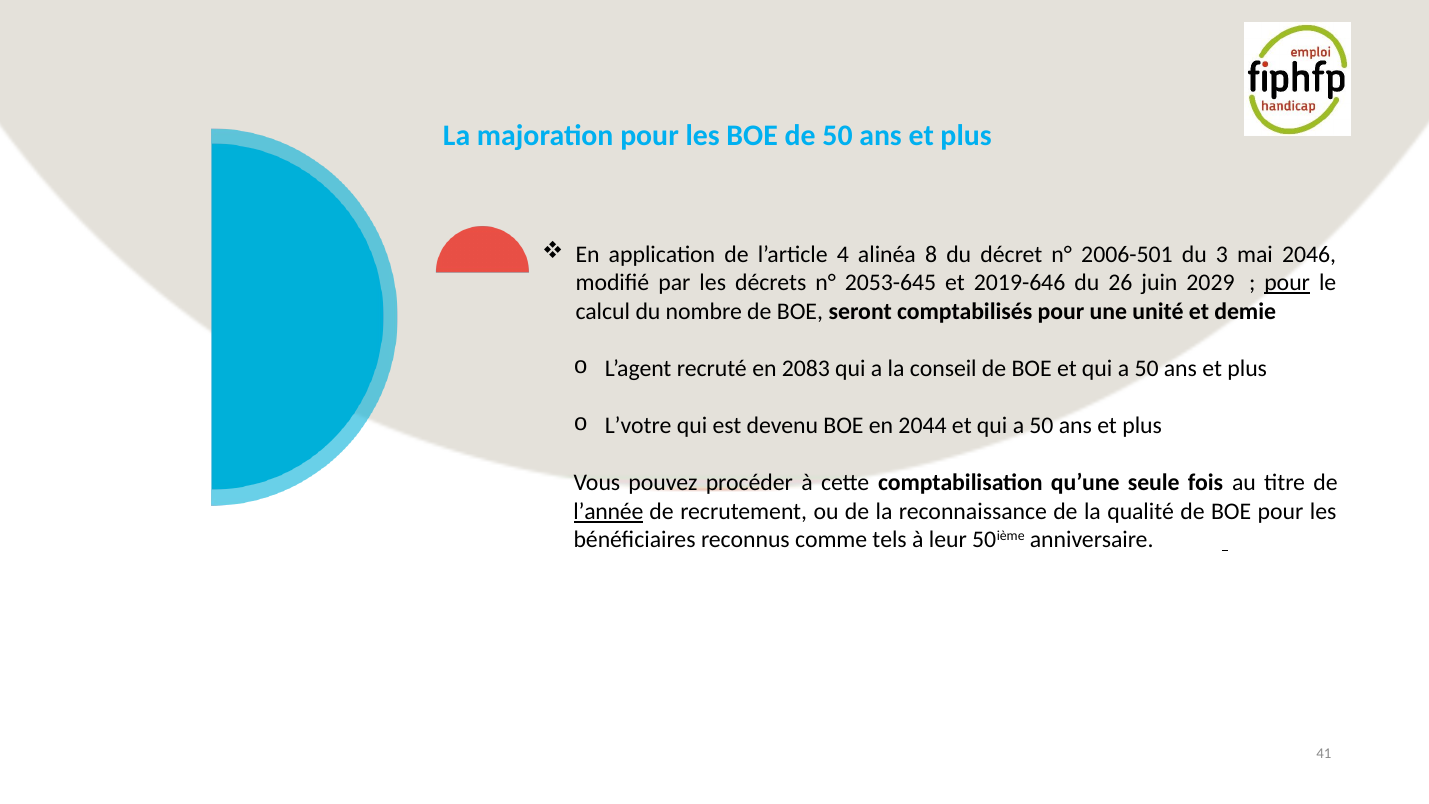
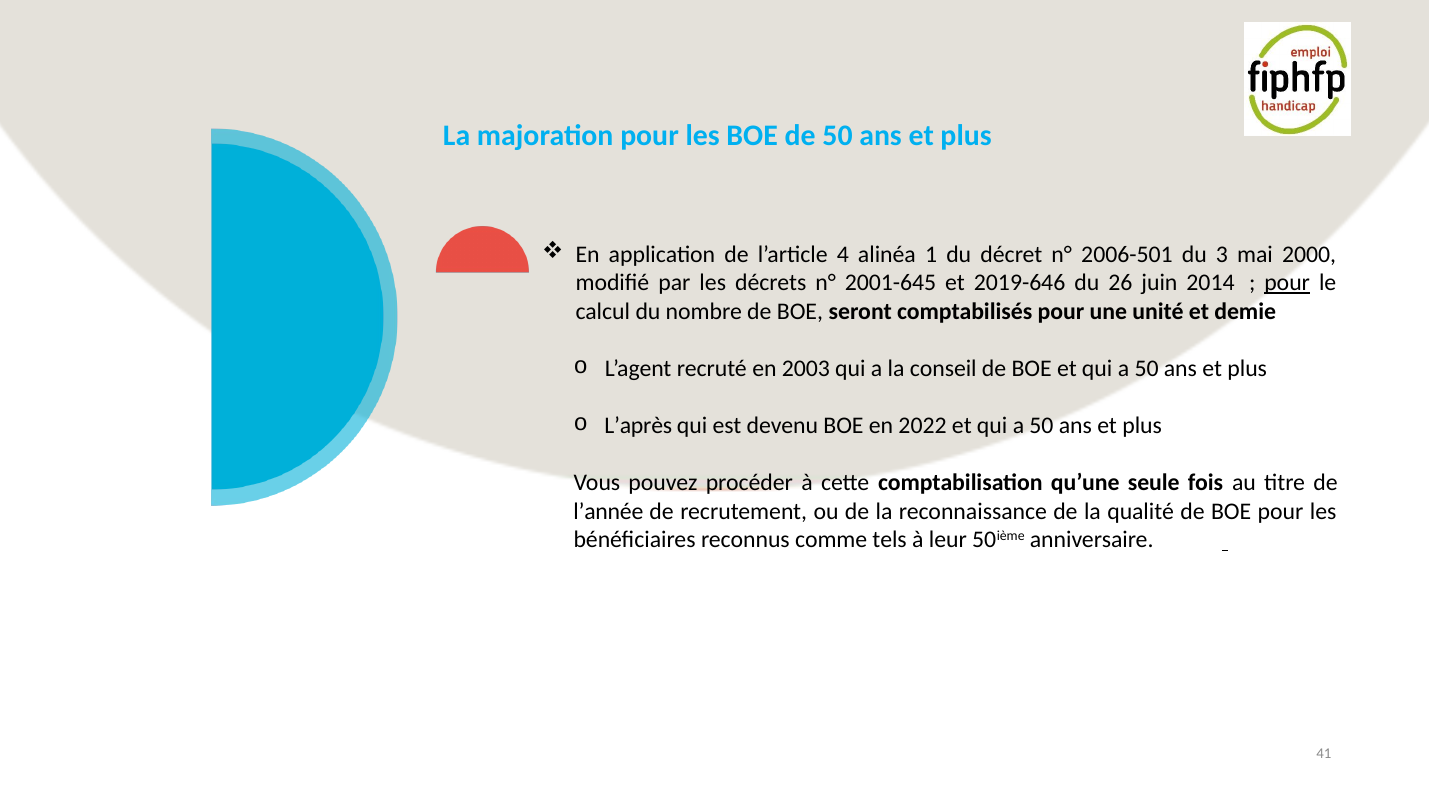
8: 8 -> 1
2046: 2046 -> 2000
2053-645: 2053-645 -> 2001-645
2029: 2029 -> 2014
2083: 2083 -> 2003
L’votre: L’votre -> L’après
2044: 2044 -> 2022
l’année underline: present -> none
